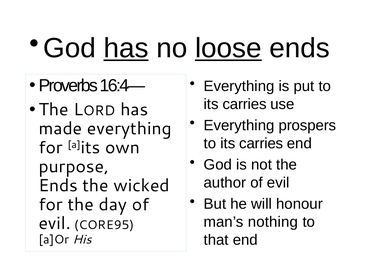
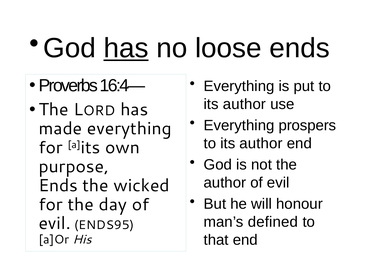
loose underline: present -> none
carries at (245, 104): carries -> author
carries at (261, 143): carries -> author
nothing: nothing -> defined
CORE95: CORE95 -> ENDS95
